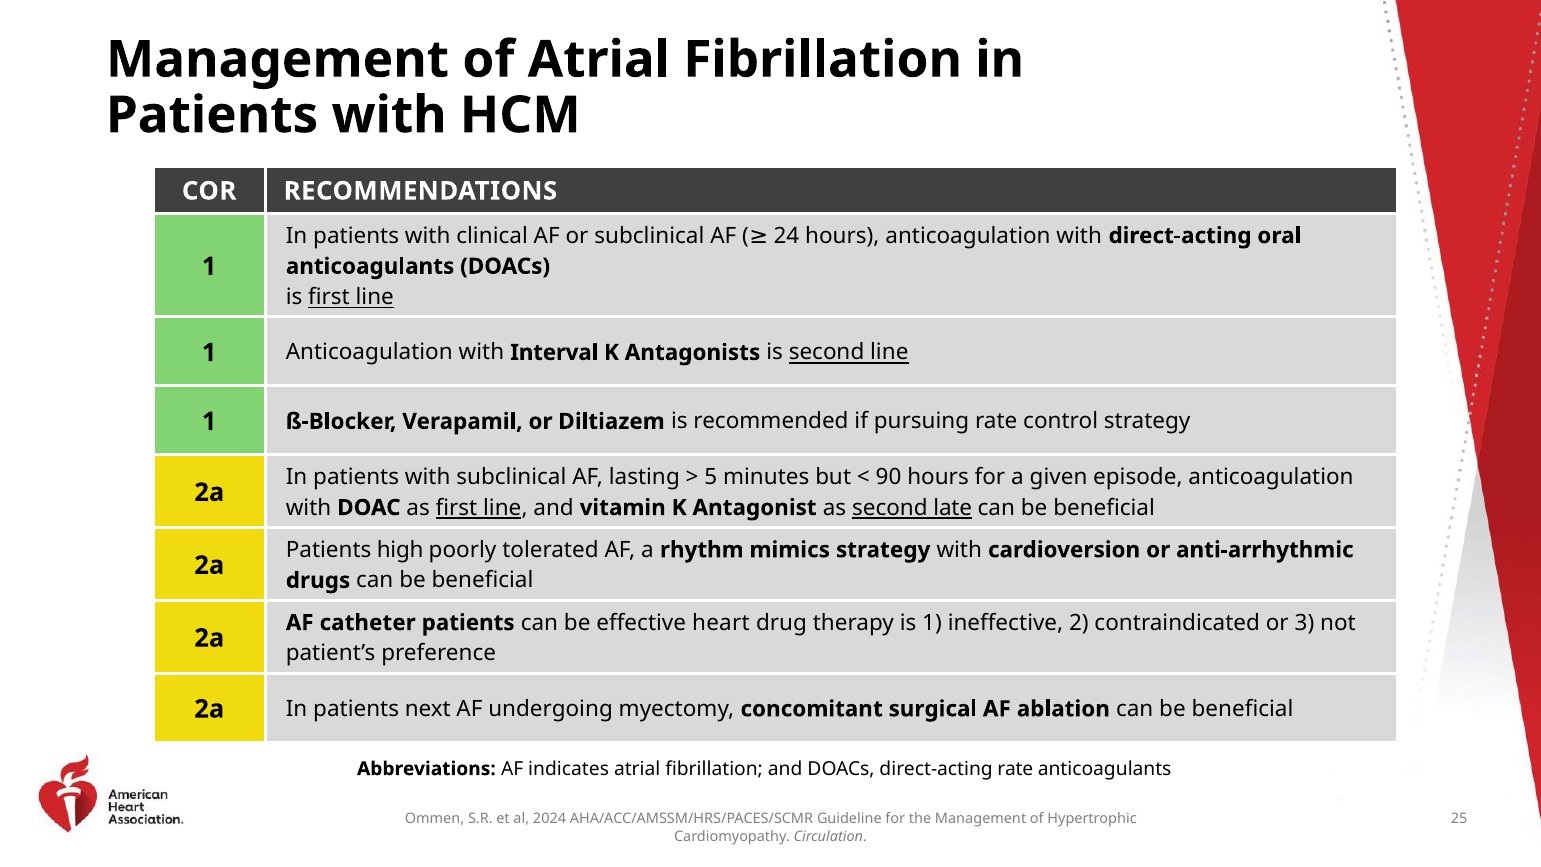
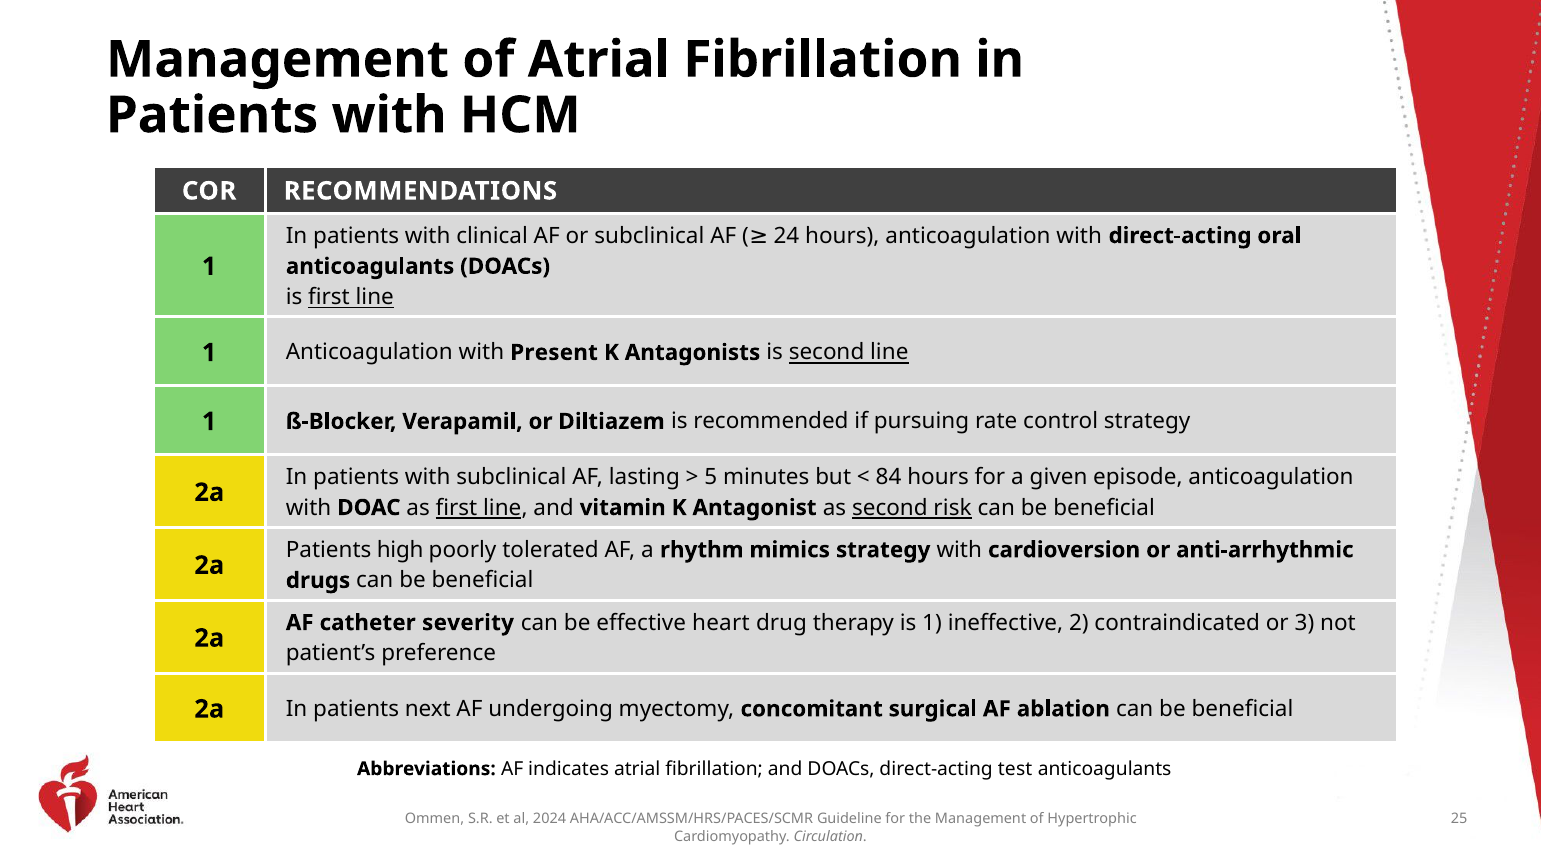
Interval: Interval -> Present
90: 90 -> 84
late: late -> risk
catheter patients: patients -> severity
direct-acting rate: rate -> test
